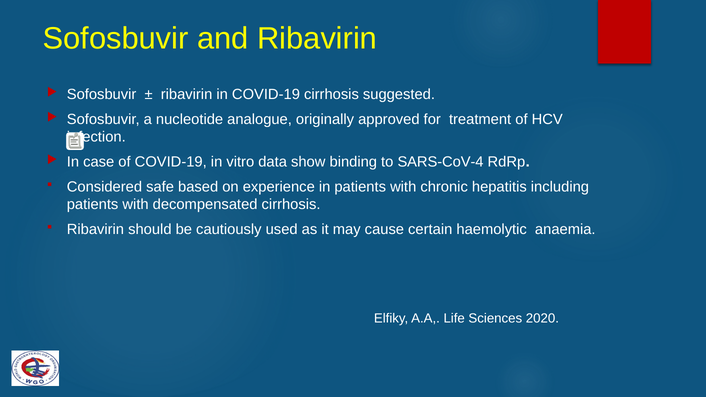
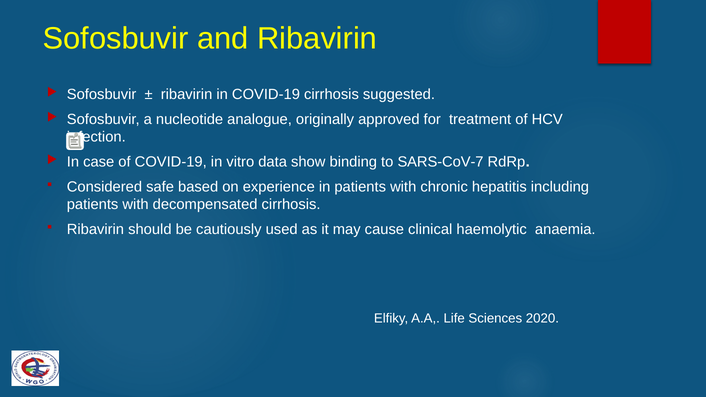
SARS-CoV-4: SARS-CoV-4 -> SARS-CoV-7
certain: certain -> clinical
